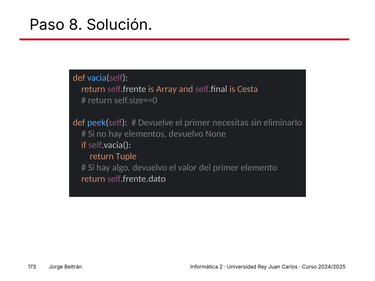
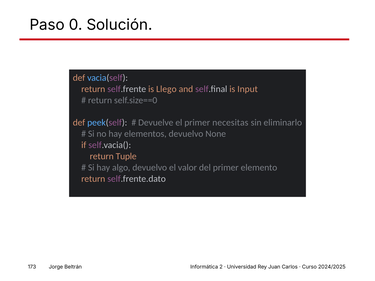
8: 8 -> 0
Array: Array -> Llego
Cesta: Cesta -> Input
